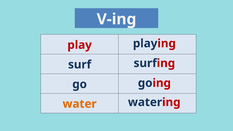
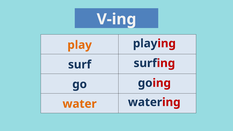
play colour: red -> orange
